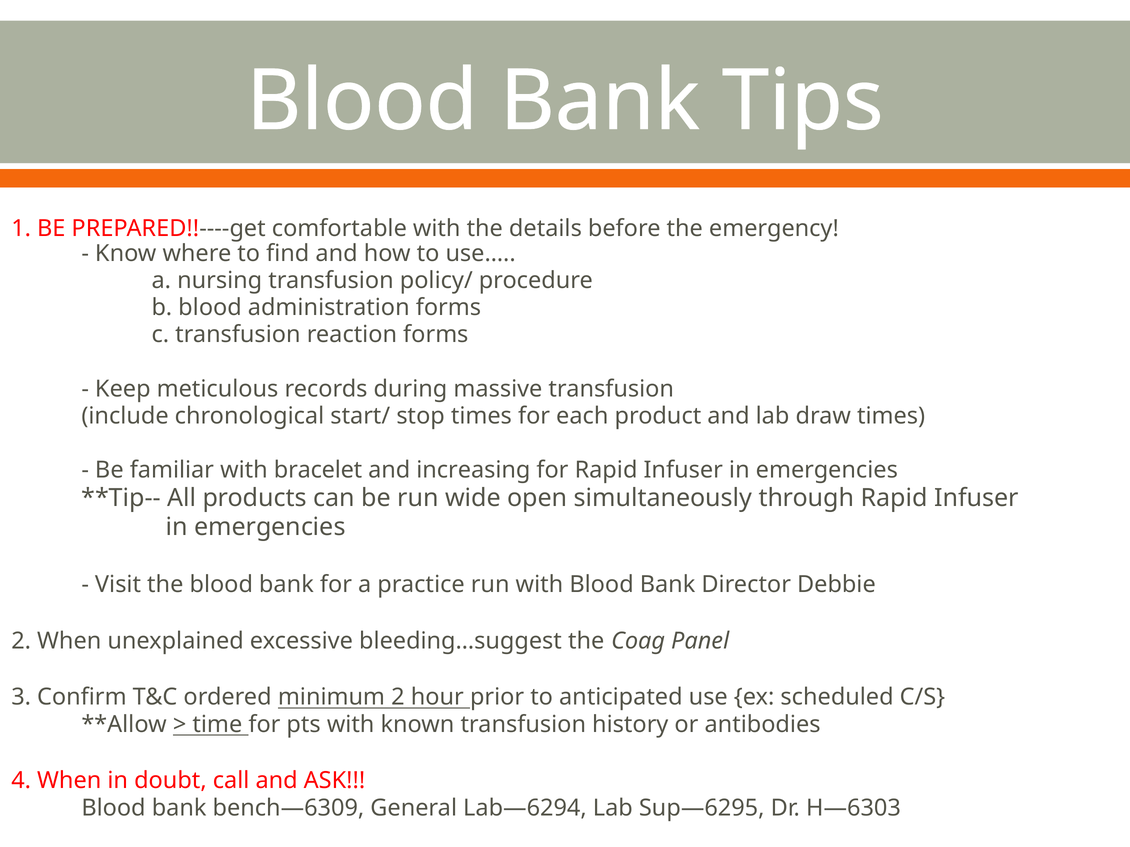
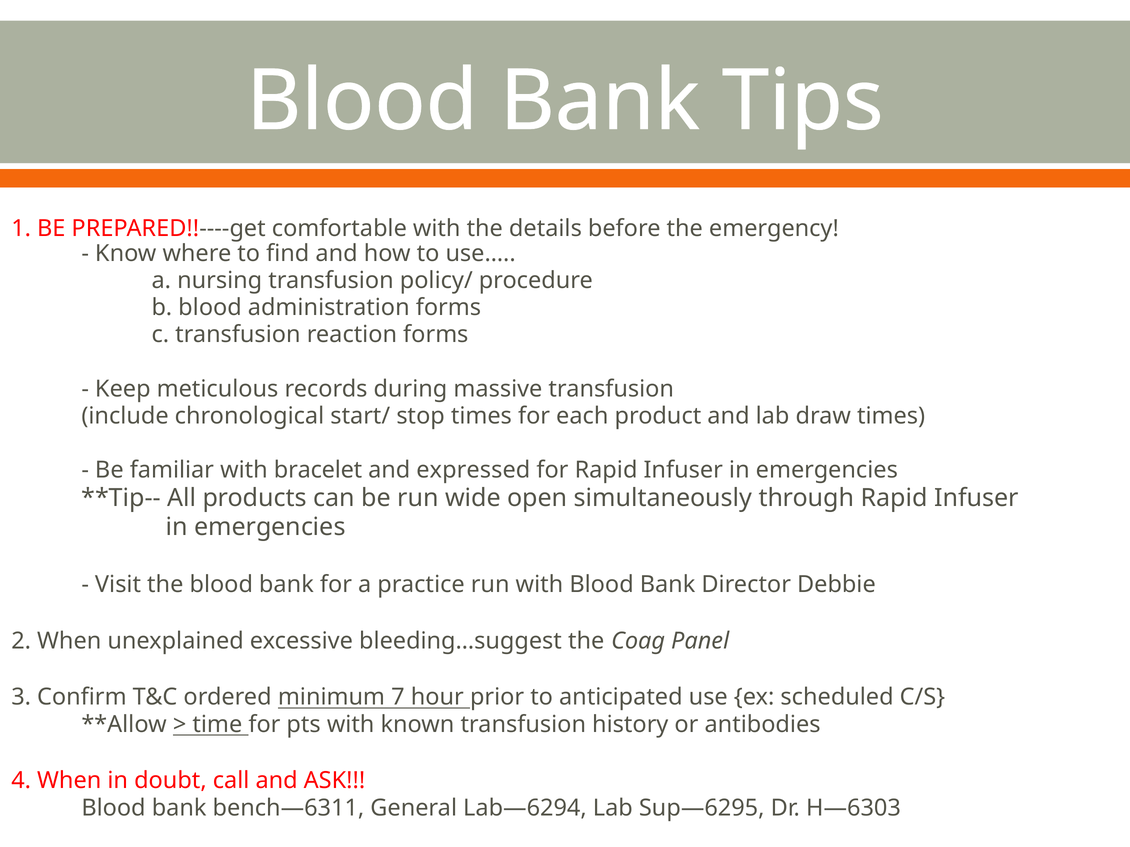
increasing: increasing -> expressed
minimum 2: 2 -> 7
bench—6309: bench—6309 -> bench—6311
